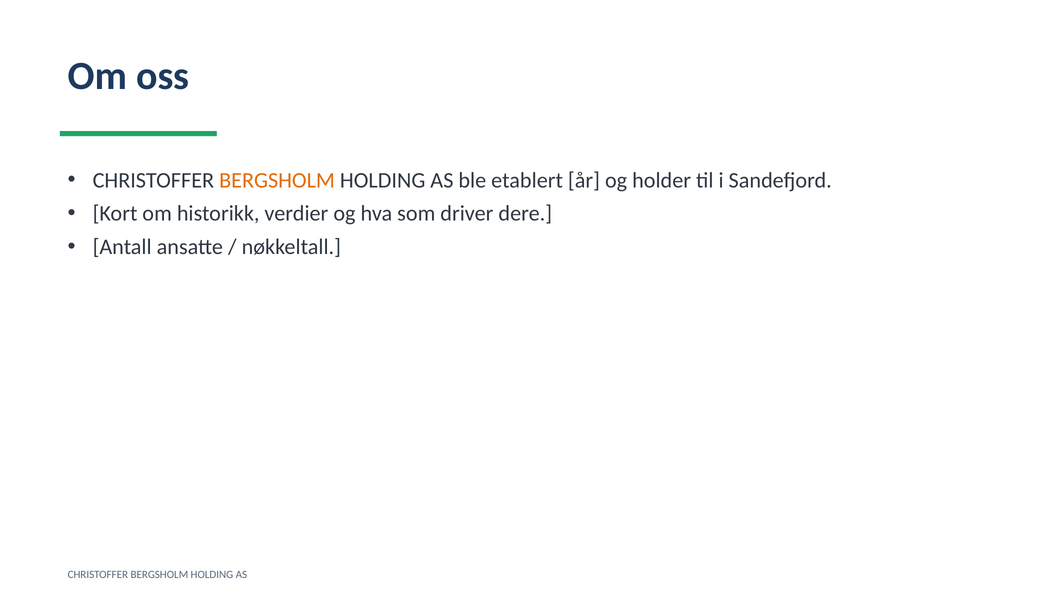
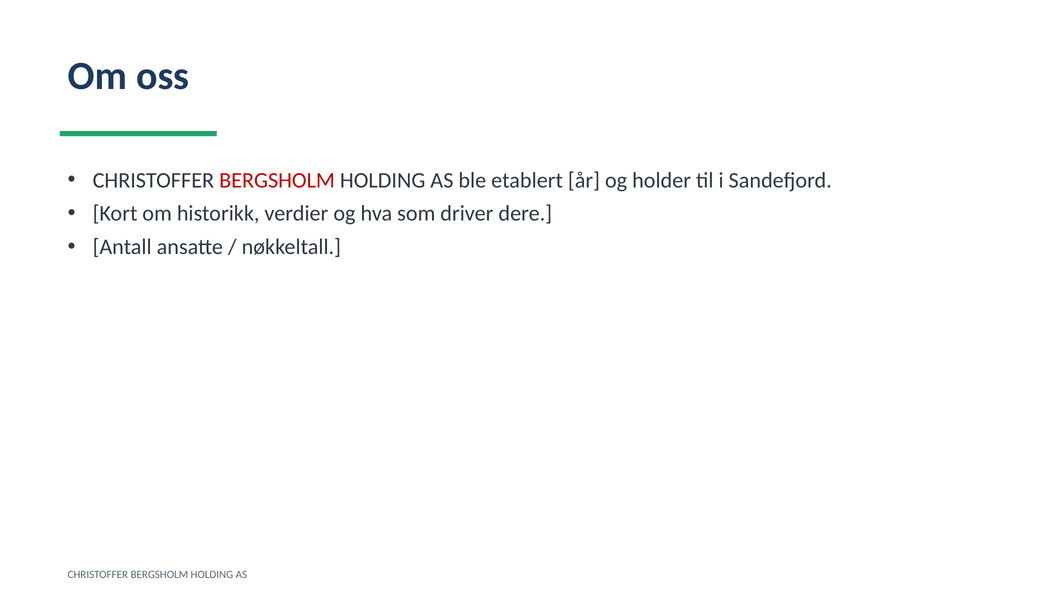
BERGSHOLM at (277, 180) colour: orange -> red
